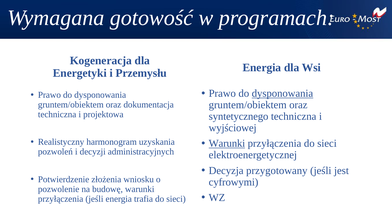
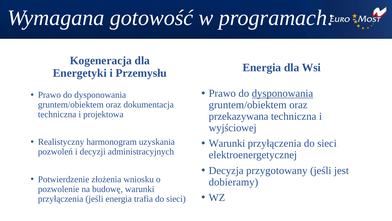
syntetycznego: syntetycznego -> przekazywana
Warunki at (227, 143) underline: present -> none
cyfrowymi: cyfrowymi -> dobieramy
